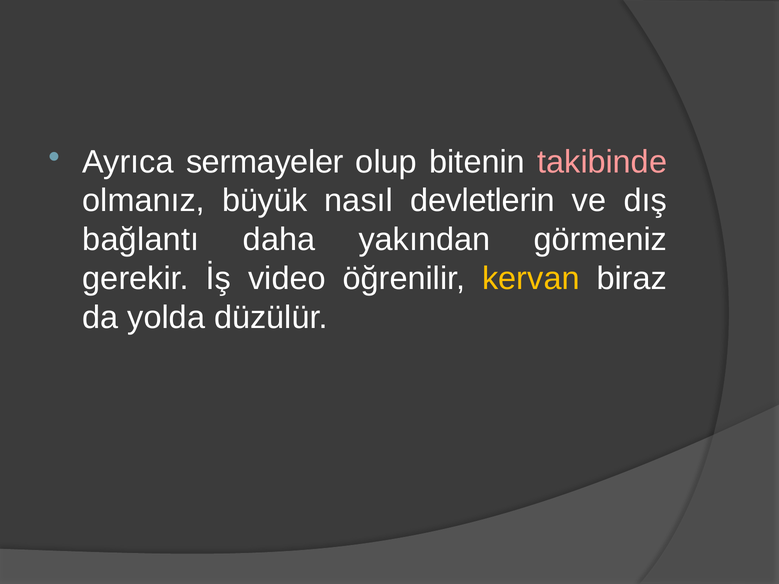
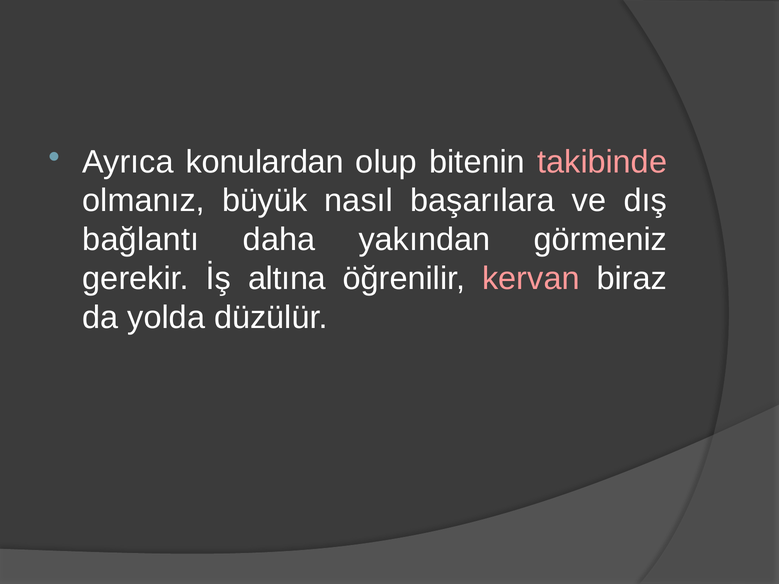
sermayeler: sermayeler -> konulardan
devletlerin: devletlerin -> başarılara
video: video -> altına
kervan colour: yellow -> pink
